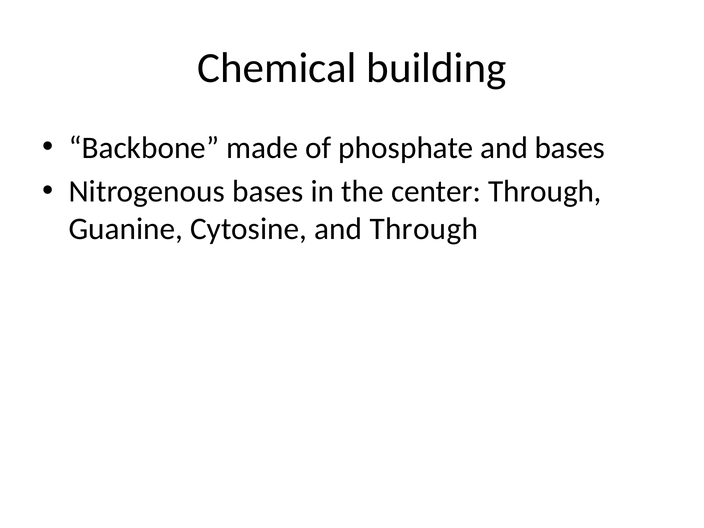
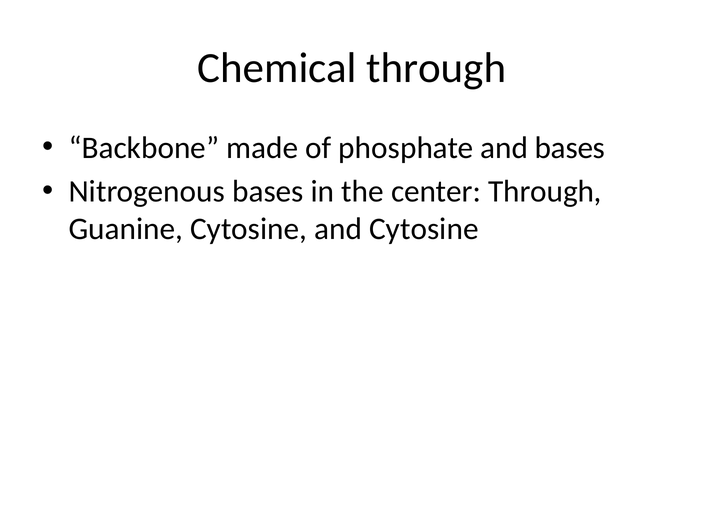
Chemical building: building -> through
and Through: Through -> Cytosine
